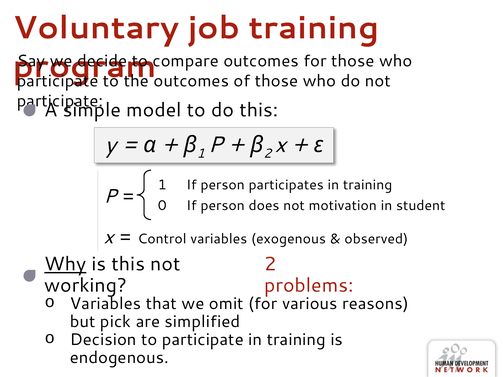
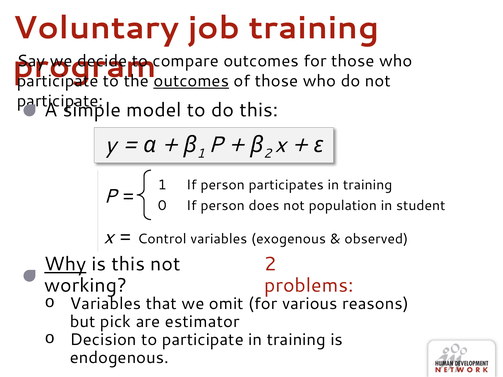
outcomes at (191, 81) underline: none -> present
motivation: motivation -> population
simplified: simplified -> estimator
